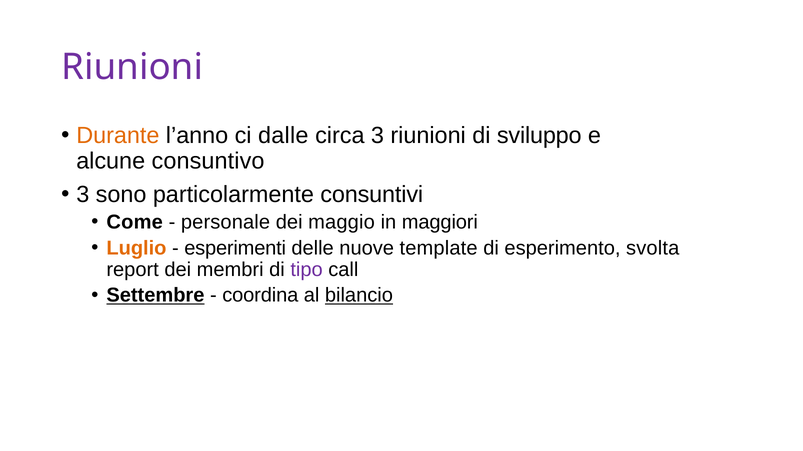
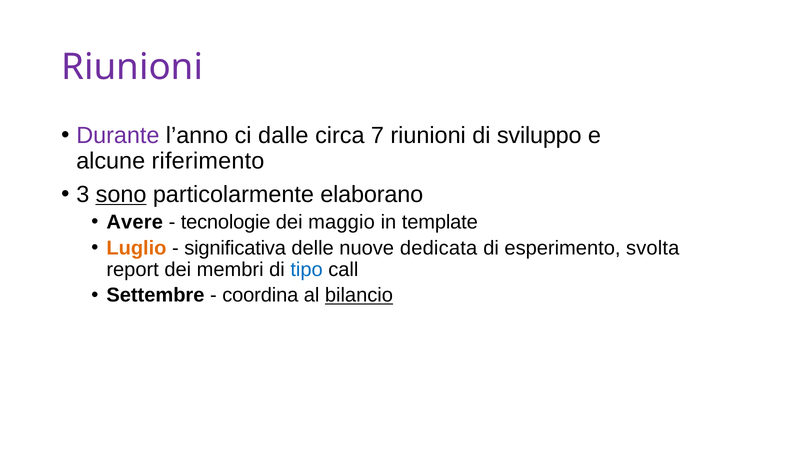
Durante colour: orange -> purple
circa 3: 3 -> 7
consuntivo: consuntivo -> riferimento
sono underline: none -> present
consuntivi: consuntivi -> elaborano
Come: Come -> Avere
personale: personale -> tecnologie
maggiori: maggiori -> template
esperimenti: esperimenti -> significativa
template: template -> dedicata
tipo colour: purple -> blue
Settembre underline: present -> none
